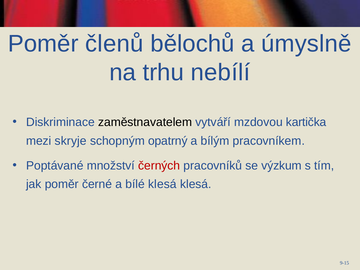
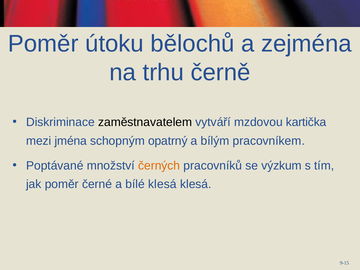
členů: členů -> útoku
úmyslně: úmyslně -> zejména
nebílí: nebílí -> černě
skryje: skryje -> jména
černých colour: red -> orange
